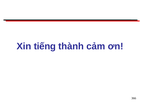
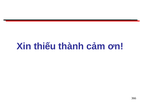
tiếng: tiếng -> thiếu
